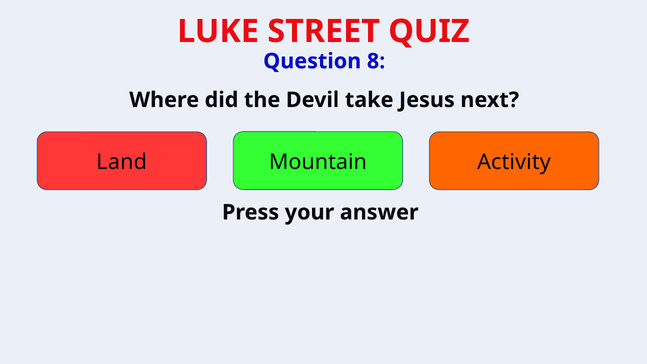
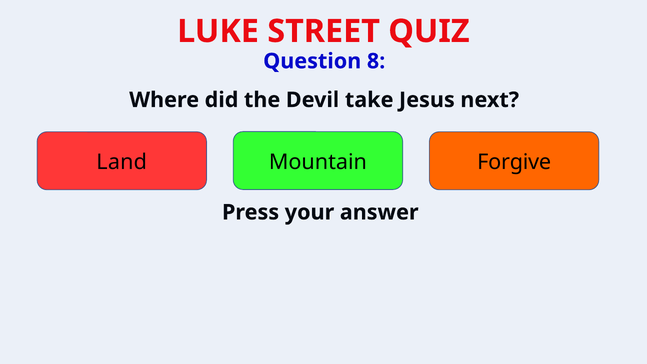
Activity: Activity -> Forgive
